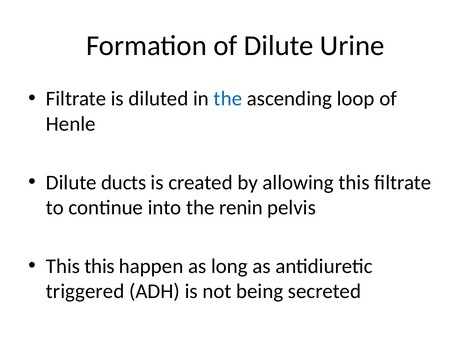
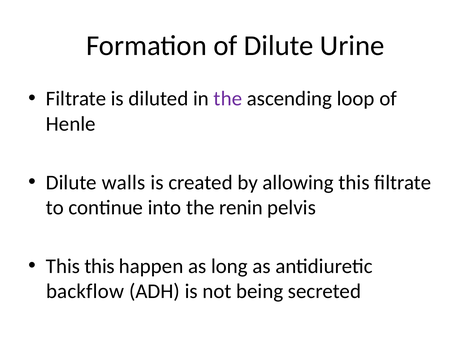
the at (228, 99) colour: blue -> purple
ducts: ducts -> walls
triggered: triggered -> backflow
